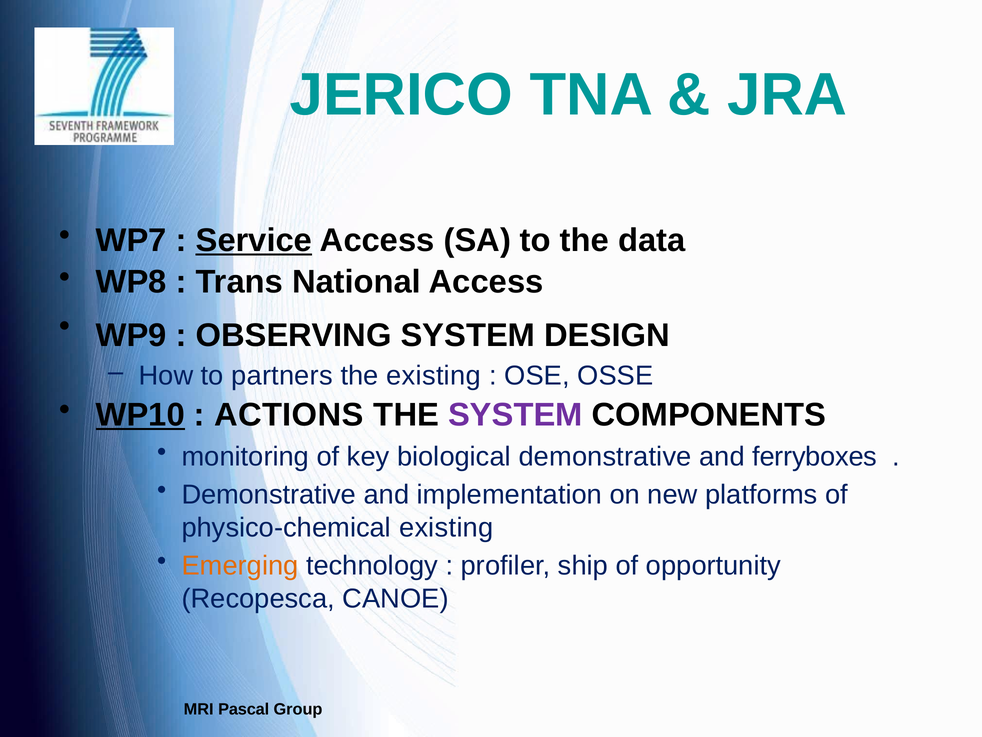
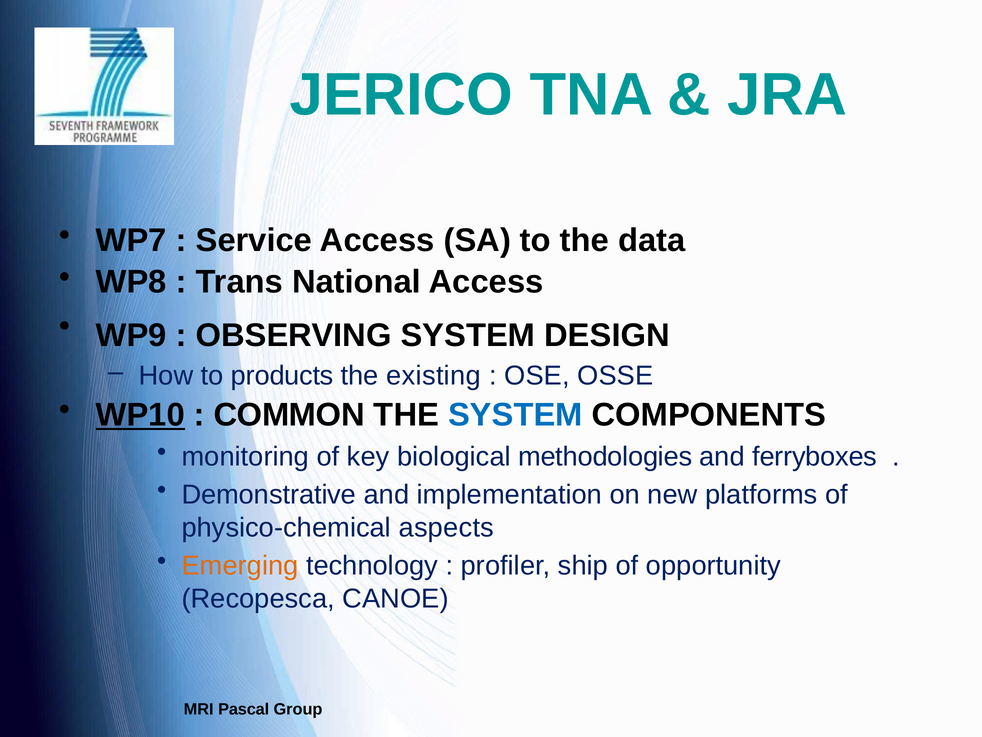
Service underline: present -> none
partners: partners -> products
ACTIONS: ACTIONS -> COMMON
SYSTEM at (515, 415) colour: purple -> blue
biological demonstrative: demonstrative -> methodologies
physico-chemical existing: existing -> aspects
